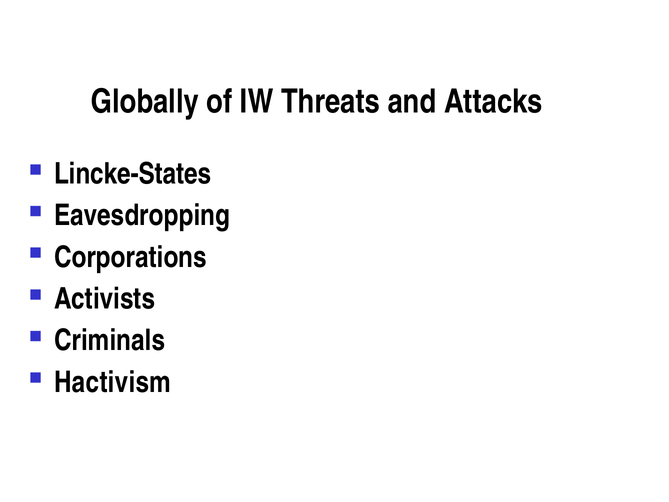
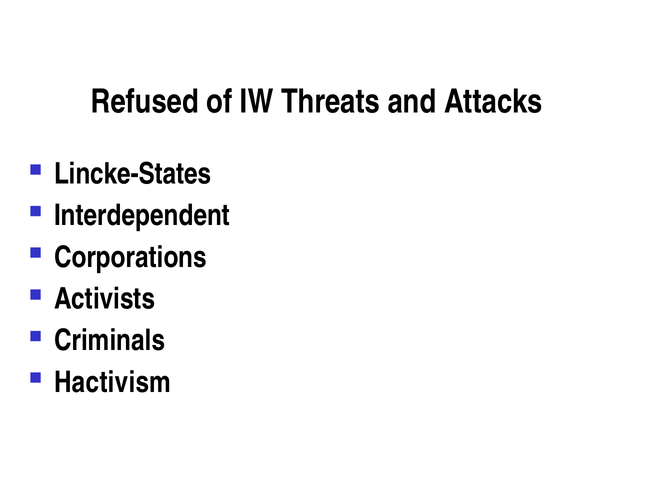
Globally: Globally -> Refused
Eavesdropping: Eavesdropping -> Interdependent
